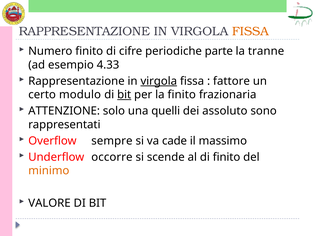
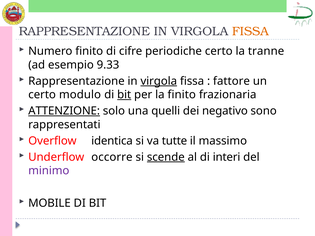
periodiche parte: parte -> certo
4.33: 4.33 -> 9.33
ATTENZIONE underline: none -> present
assoluto: assoluto -> negativo
sempre: sempre -> identica
cade: cade -> tutte
scende underline: none -> present
di finito: finito -> interi
minimo colour: orange -> purple
VALORE: VALORE -> MOBILE
